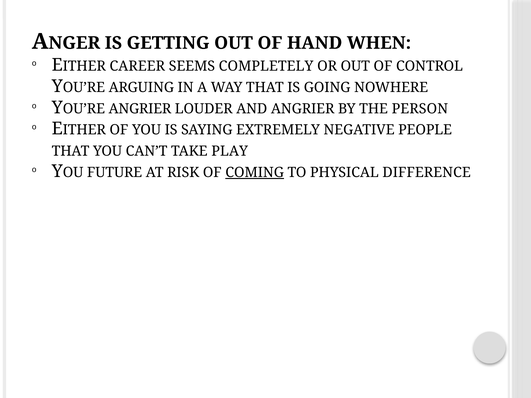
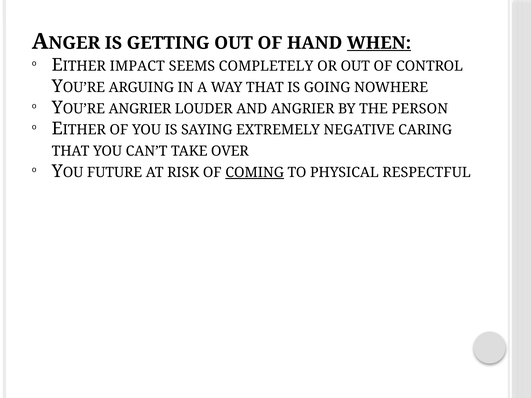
WHEN underline: none -> present
CAREER: CAREER -> IMPACT
PEOPLE: PEOPLE -> CARING
PLAY: PLAY -> OVER
DIFFERENCE: DIFFERENCE -> RESPECTFUL
